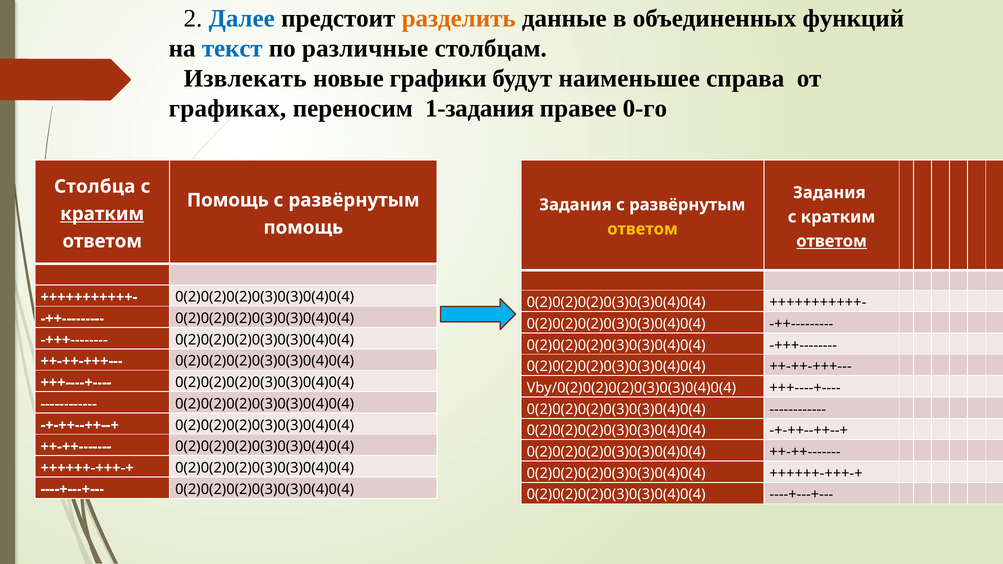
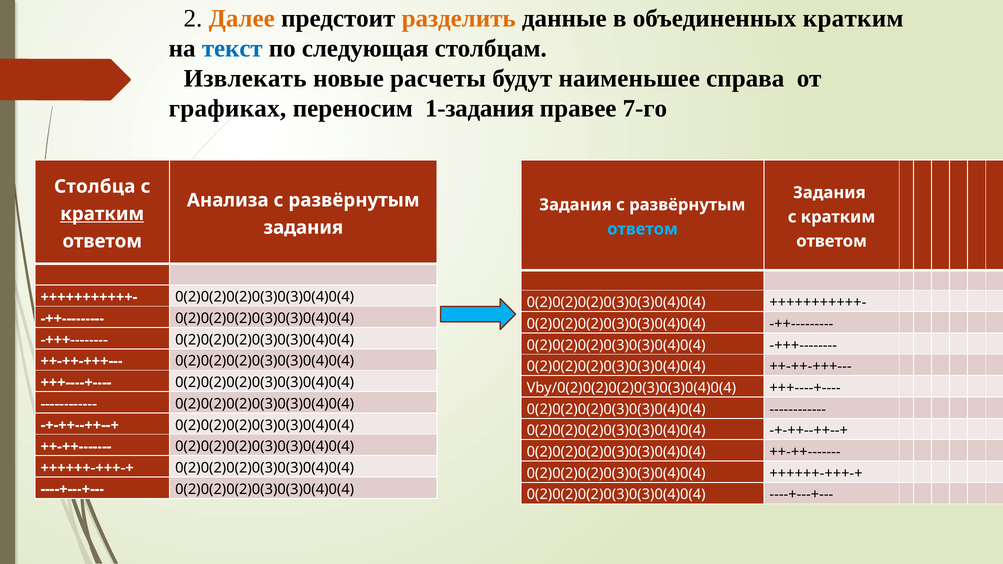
Далее colour: blue -> orange
объединенных функций: функций -> кратким
различные: различные -> следующая
графики: графики -> расчеты
0-го: 0-го -> 7-го
Помощь at (228, 200): Помощь -> Анализа
помощь at (303, 228): помощь -> задания
ответом at (643, 229) colour: yellow -> light blue
ответом at (832, 241) underline: present -> none
